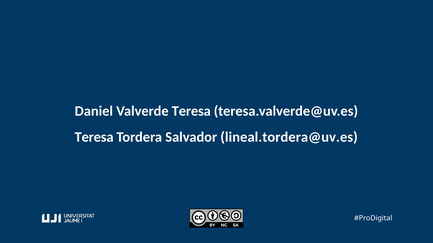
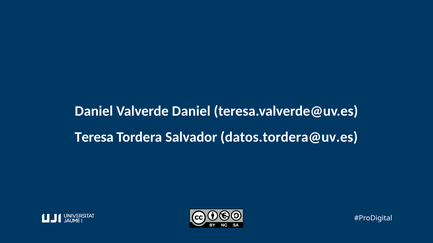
Valverde Teresa: Teresa -> Daniel
lineal.tordera@uv.es: lineal.tordera@uv.es -> datos.tordera@uv.es
